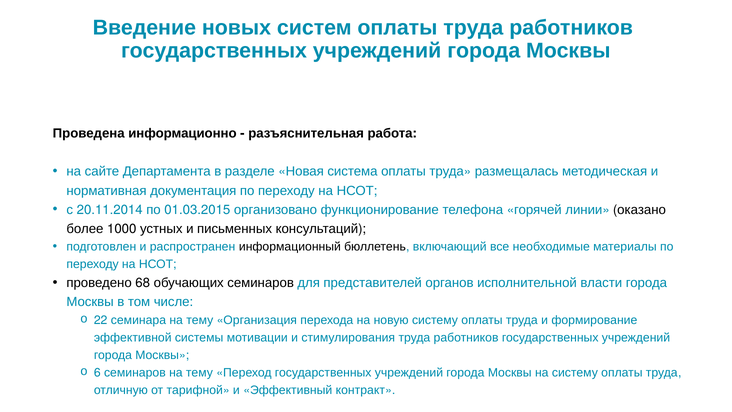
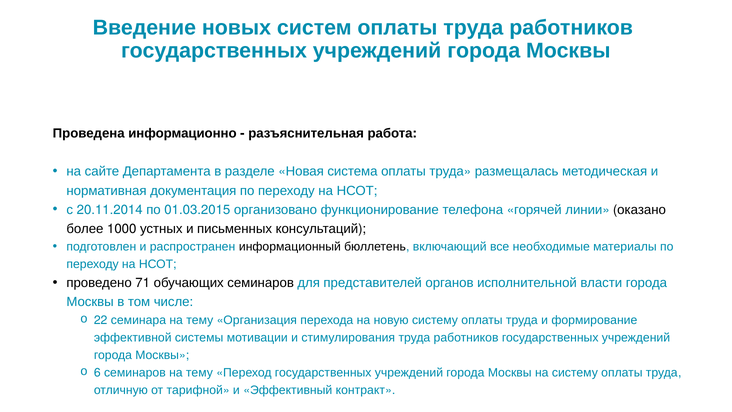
68: 68 -> 71
